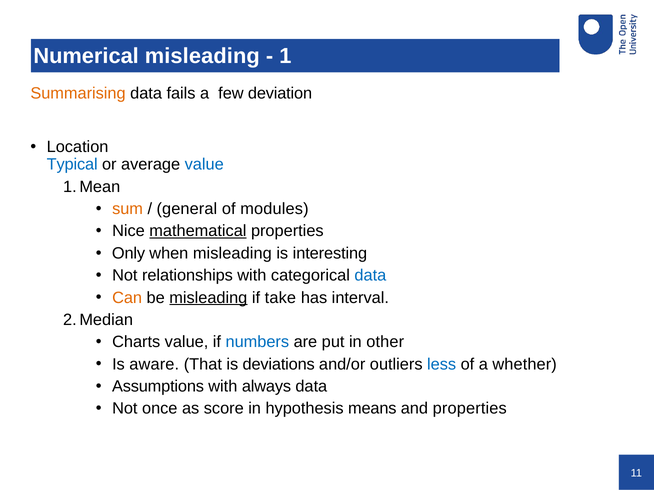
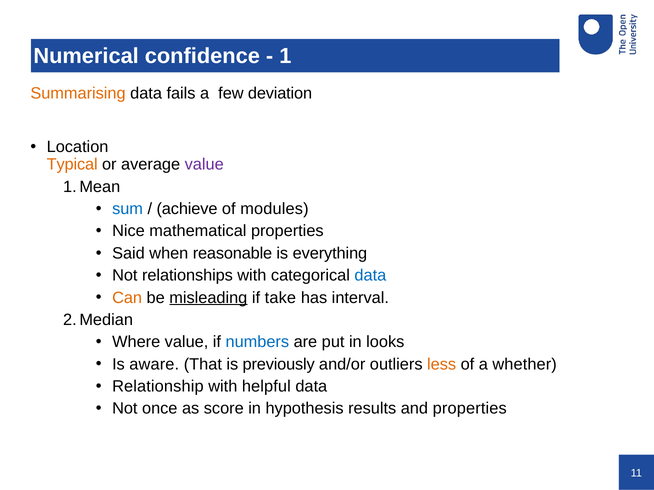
Numerical misleading: misleading -> confidence
Typical colour: blue -> orange
value at (204, 165) colour: blue -> purple
sum colour: orange -> blue
general: general -> achieve
mathematical underline: present -> none
Only: Only -> Said
when misleading: misleading -> reasonable
interesting: interesting -> everything
Charts: Charts -> Where
other: other -> looks
deviations: deviations -> previously
less colour: blue -> orange
Assumptions: Assumptions -> Relationship
always: always -> helpful
means: means -> results
